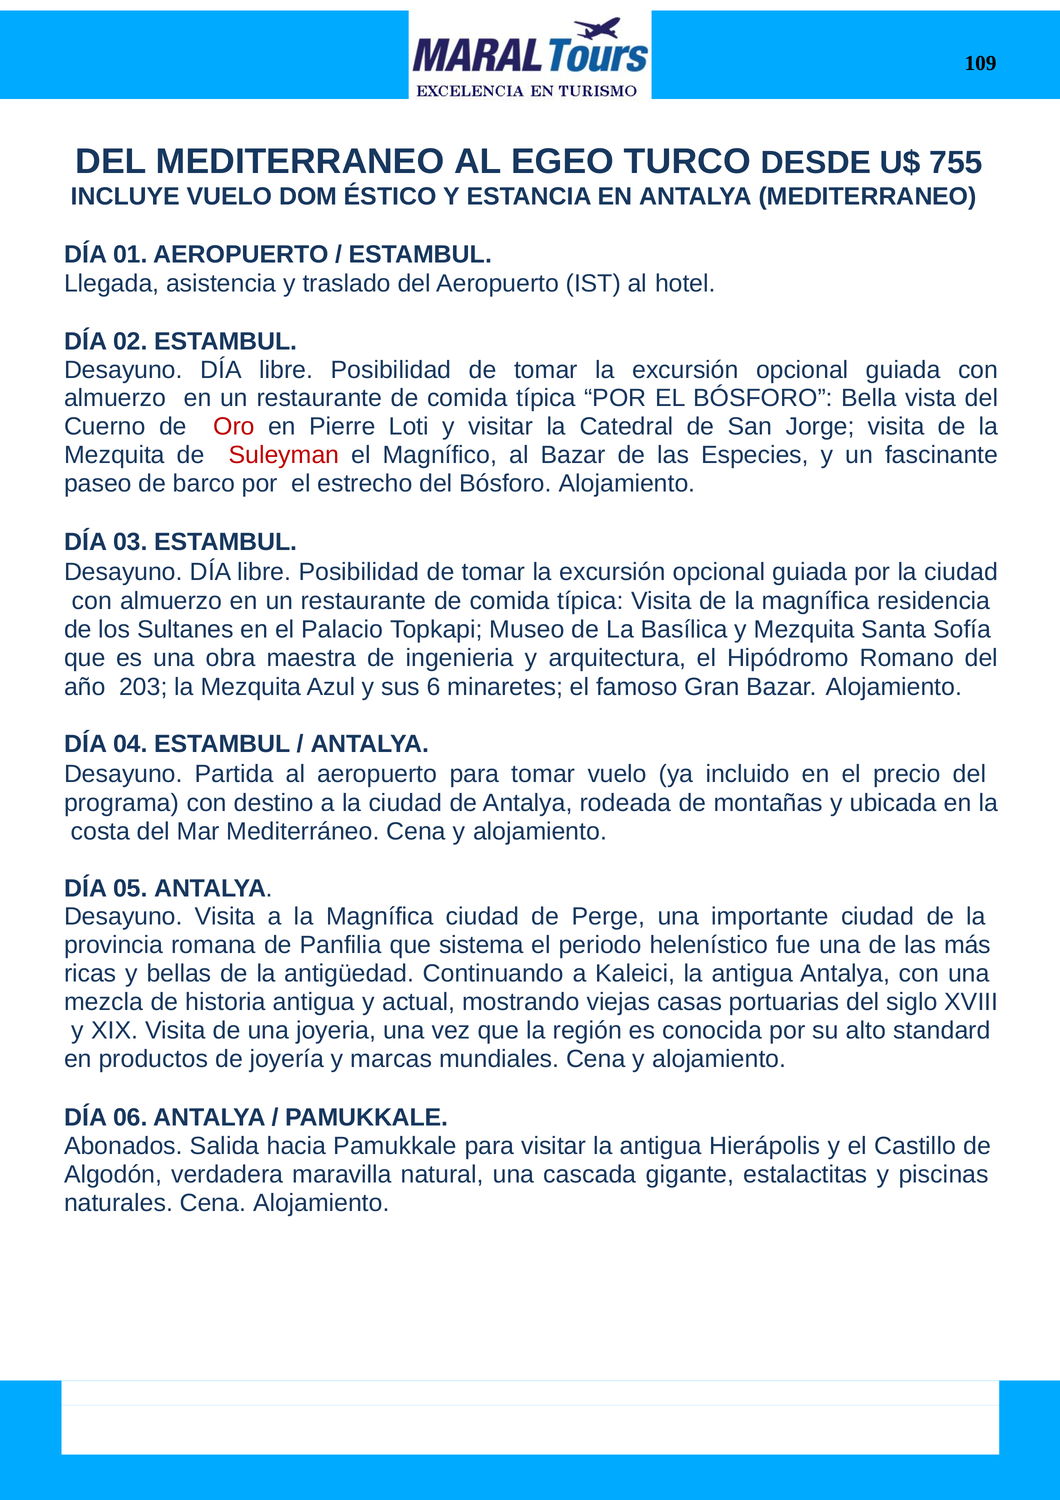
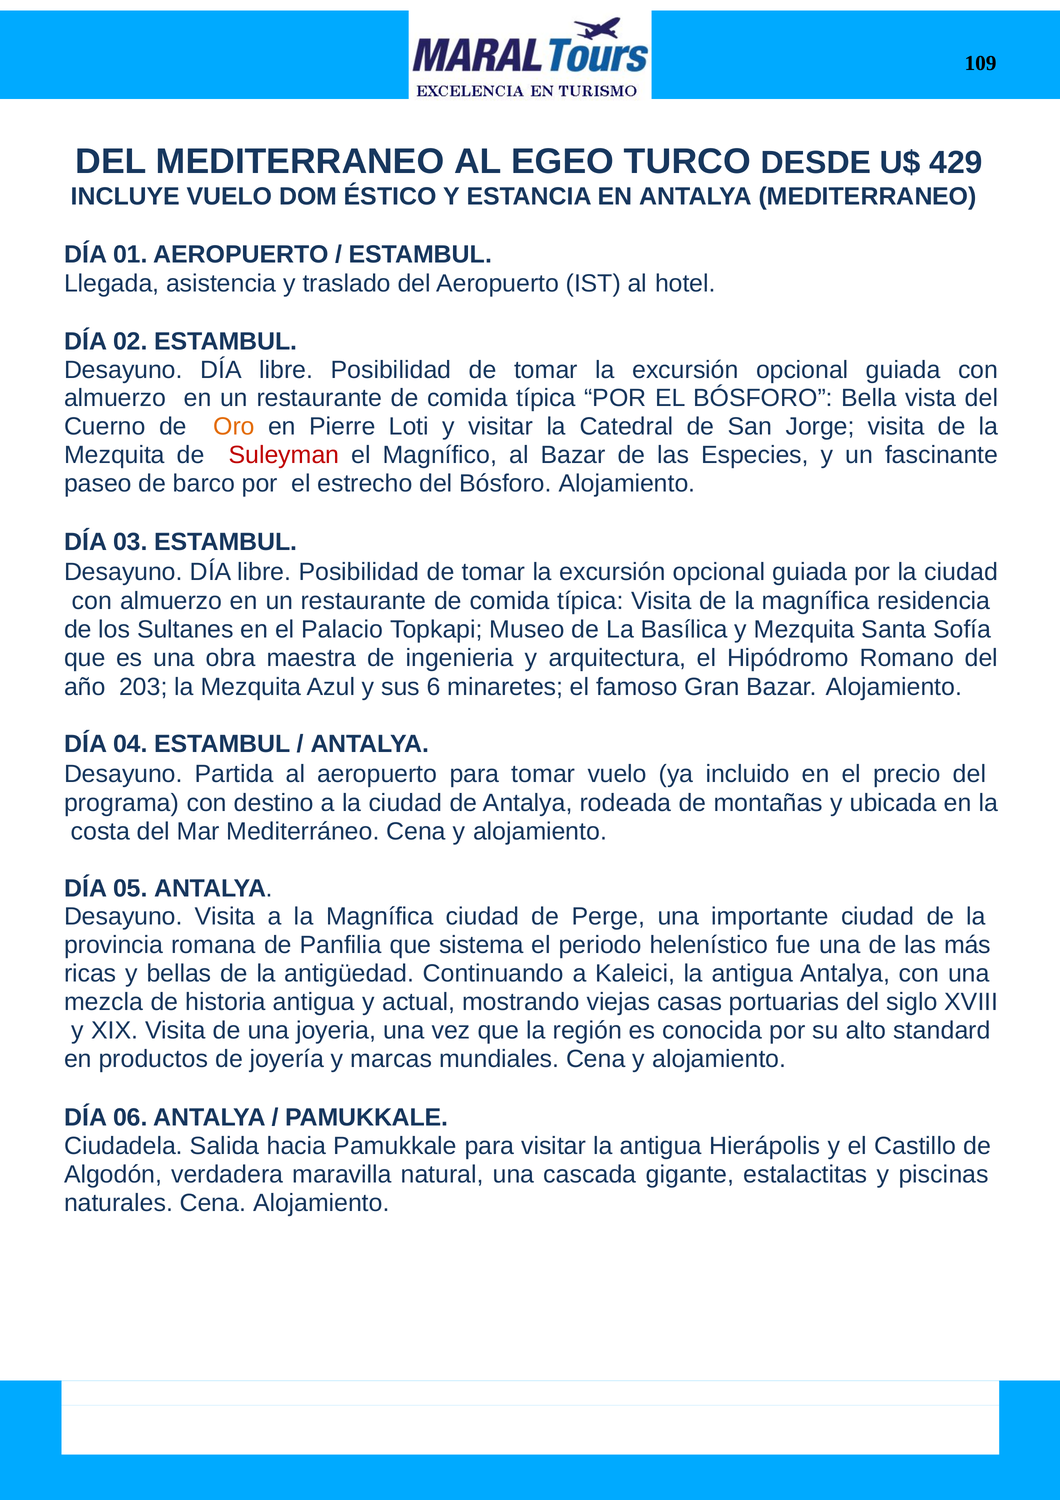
755: 755 -> 429
Oro colour: red -> orange
Abonados: Abonados -> Ciudadela
